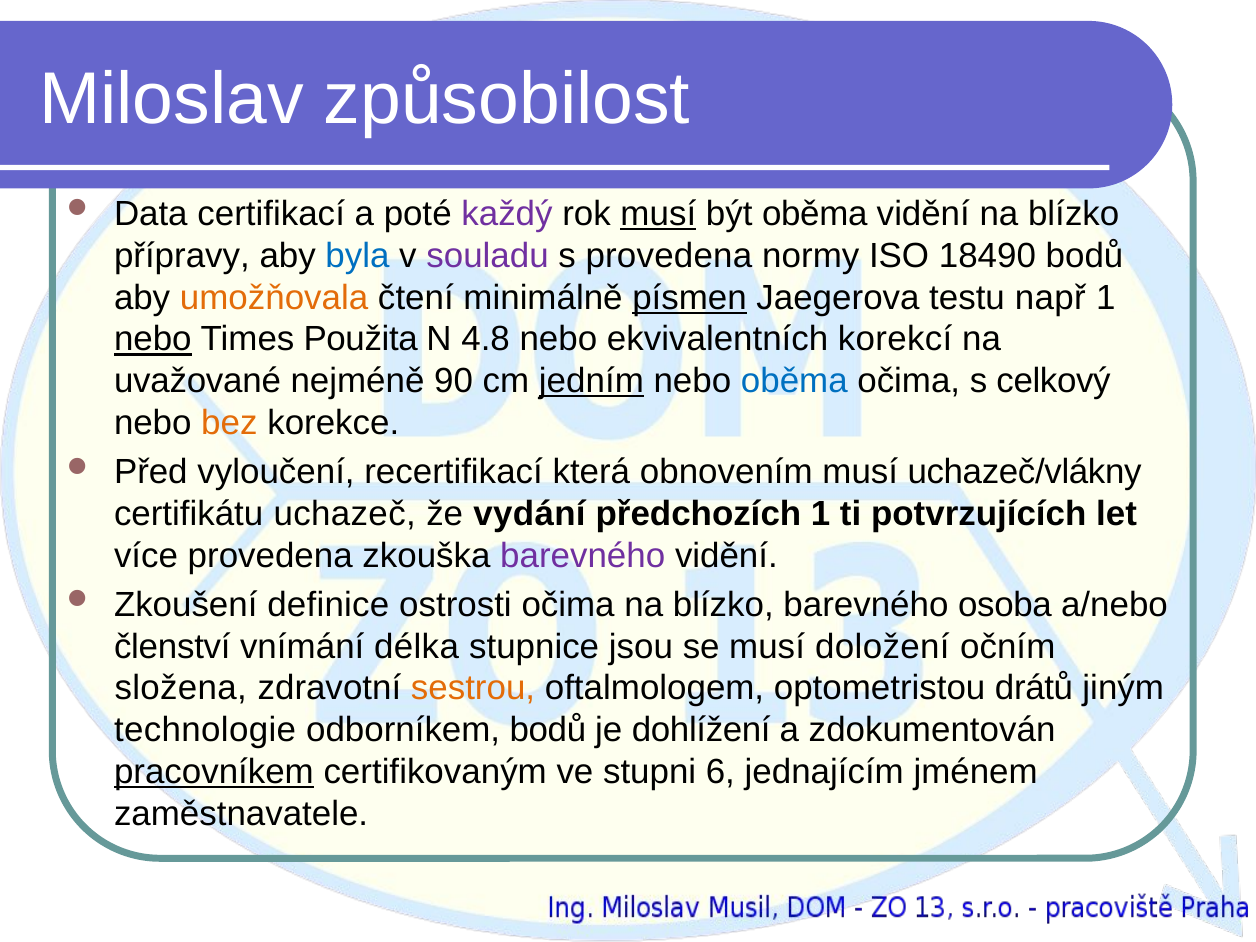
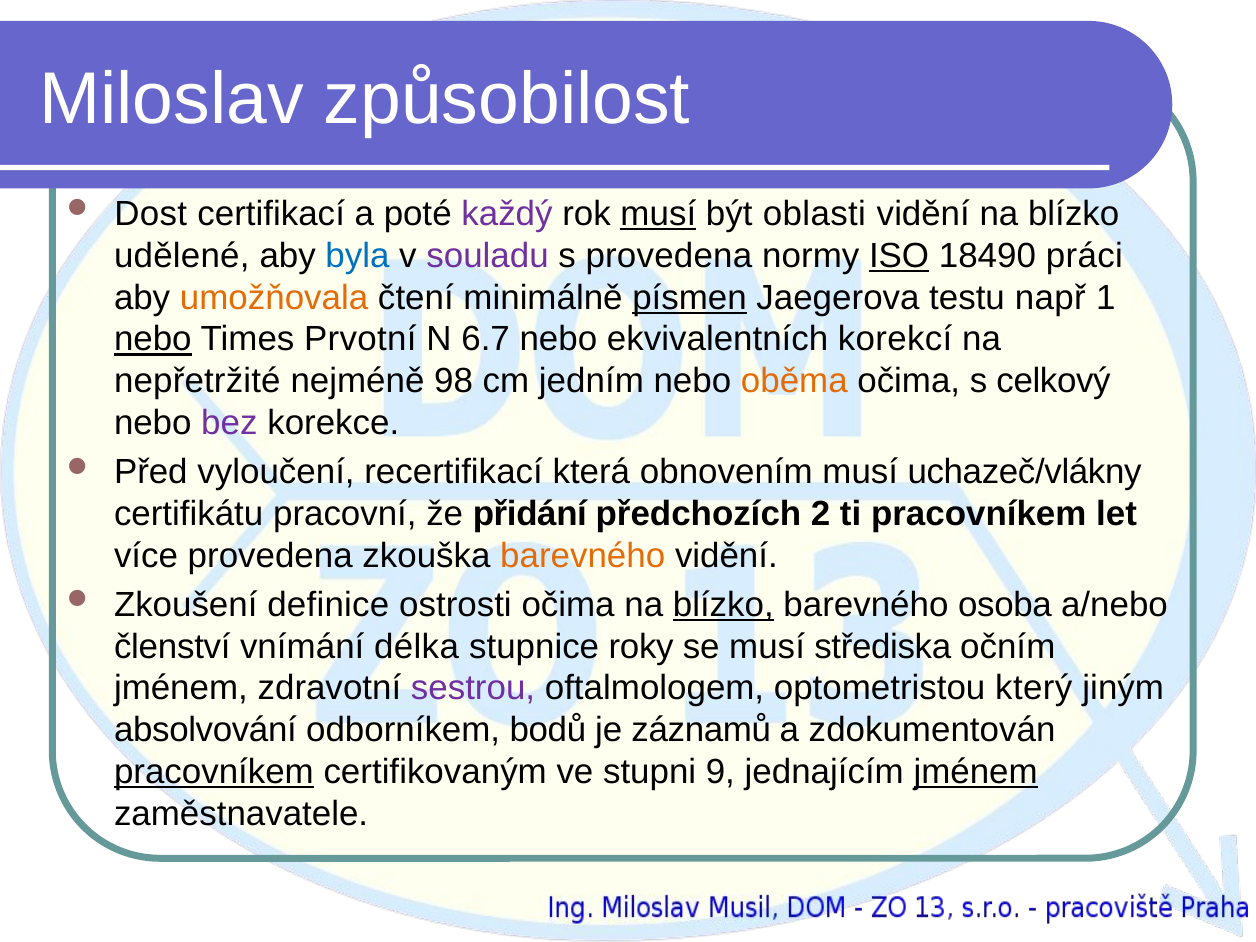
Data: Data -> Dost
být oběma: oběma -> oblasti
přípravy: přípravy -> udělené
ISO underline: none -> present
18490 bodů: bodů -> práci
Použita: Použita -> Prvotní
4.8: 4.8 -> 6.7
uvažované: uvažované -> nepřetržité
90: 90 -> 98
jedním underline: present -> none
oběma at (794, 381) colour: blue -> orange
bez colour: orange -> purple
uchazeč: uchazeč -> pracovní
vydání: vydání -> přidání
předchozích 1: 1 -> 2
ti potvrzujících: potvrzujících -> pracovníkem
barevného at (583, 556) colour: purple -> orange
blízko at (723, 605) underline: none -> present
jsou: jsou -> roky
doložení: doložení -> střediska
složena at (181, 688): složena -> jménem
sestrou colour: orange -> purple
drátů: drátů -> který
technologie: technologie -> absolvování
dohlížení: dohlížení -> záznamů
6: 6 -> 9
jménem at (976, 772) underline: none -> present
